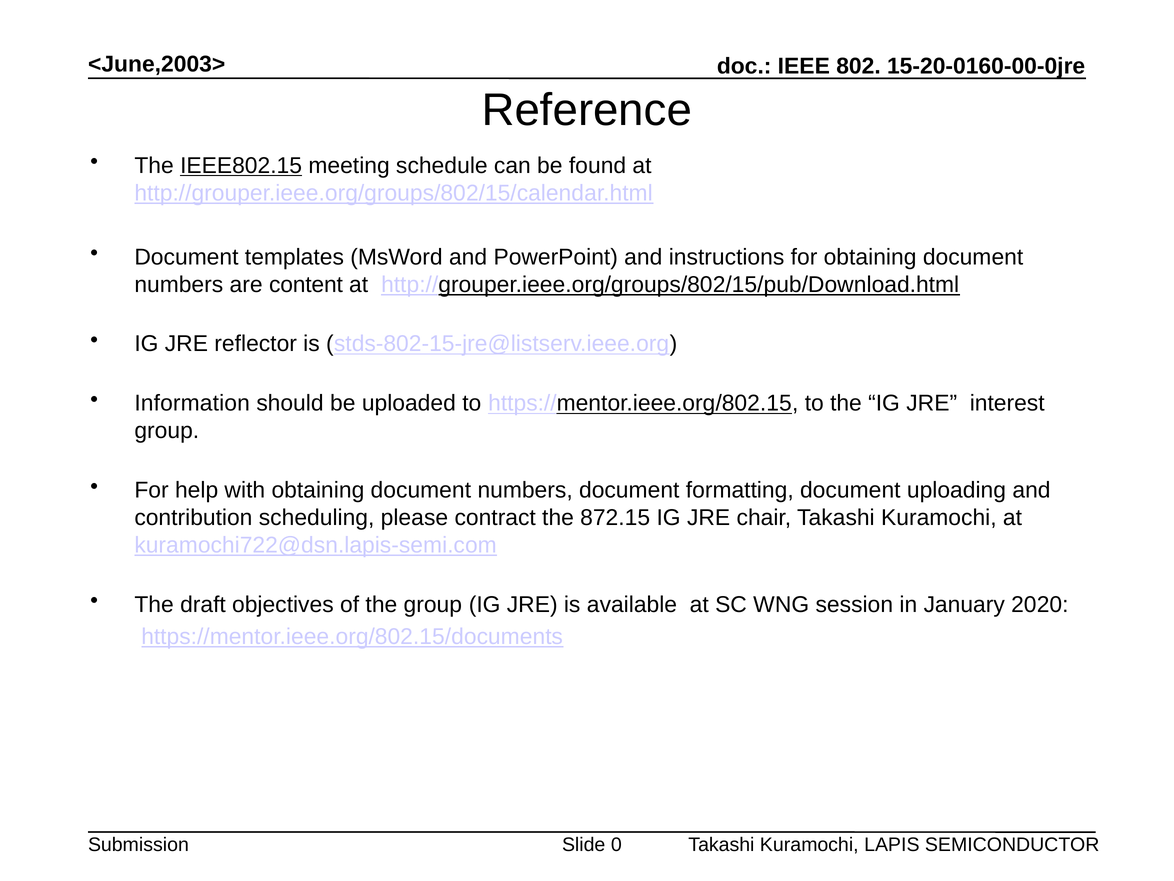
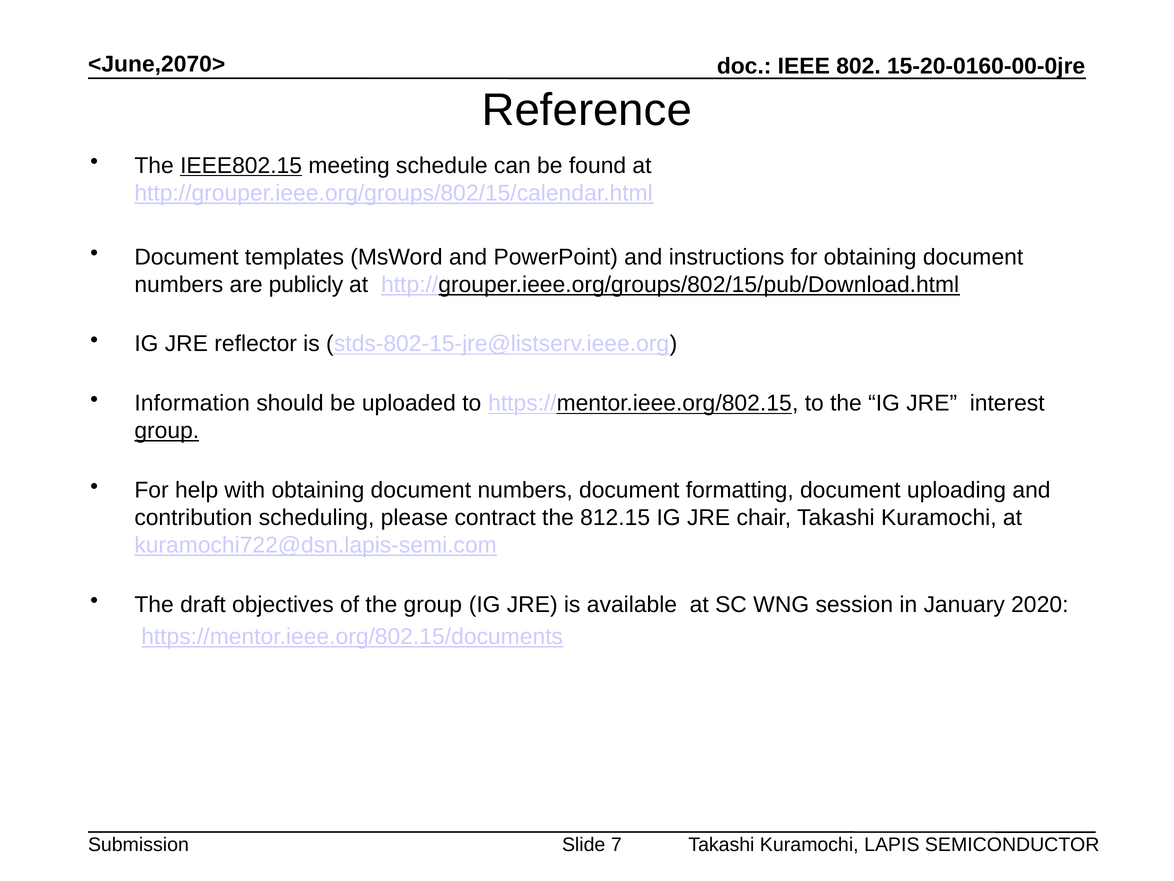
<June,2003>: <June,2003> -> <June,2070>
content: content -> publicly
group at (167, 431) underline: none -> present
872.15: 872.15 -> 812.15
0: 0 -> 7
